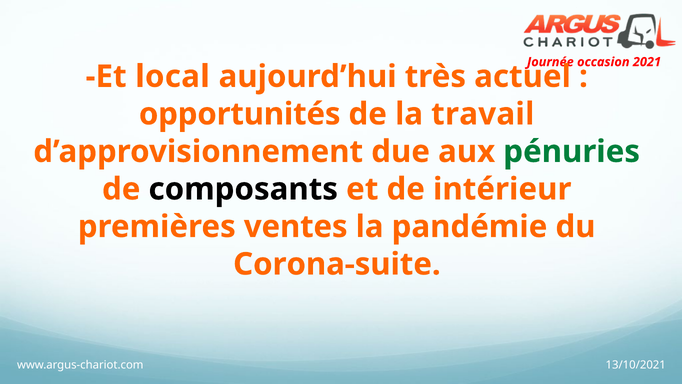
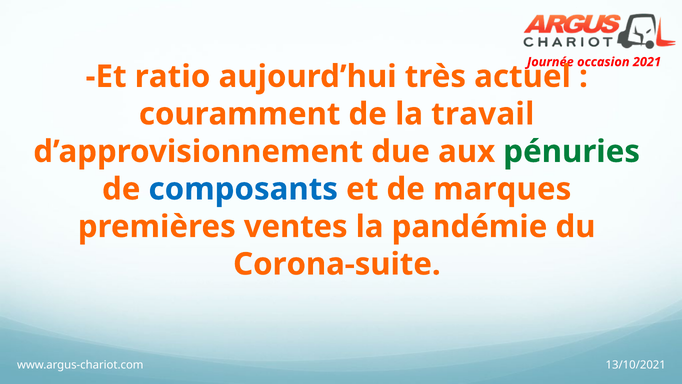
local: local -> ratio
opportunités: opportunités -> couramment
composants colour: black -> blue
intérieur: intérieur -> marques
